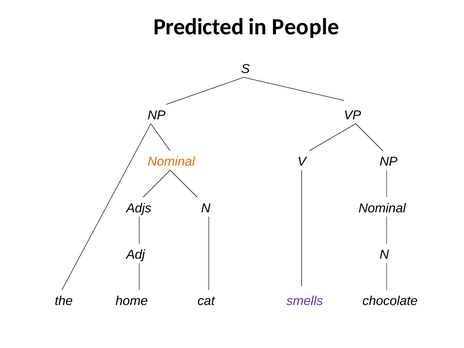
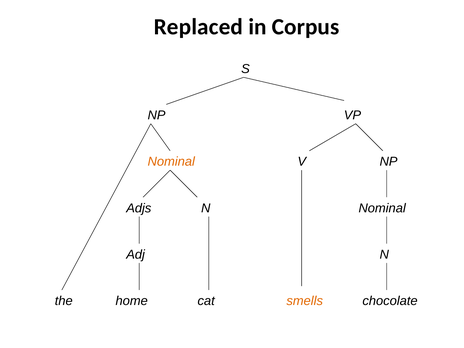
Predicted: Predicted -> Replaced
People: People -> Corpus
smells colour: purple -> orange
